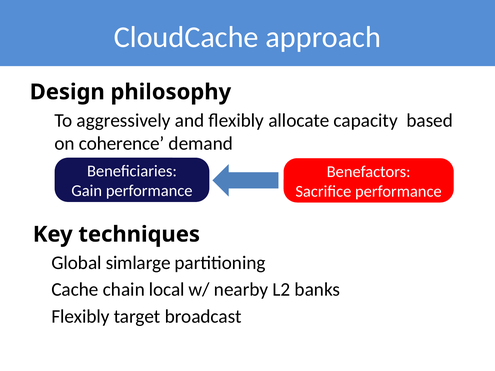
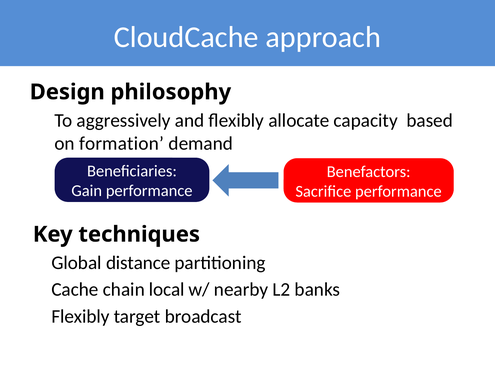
coherence: coherence -> formation
simlarge: simlarge -> distance
